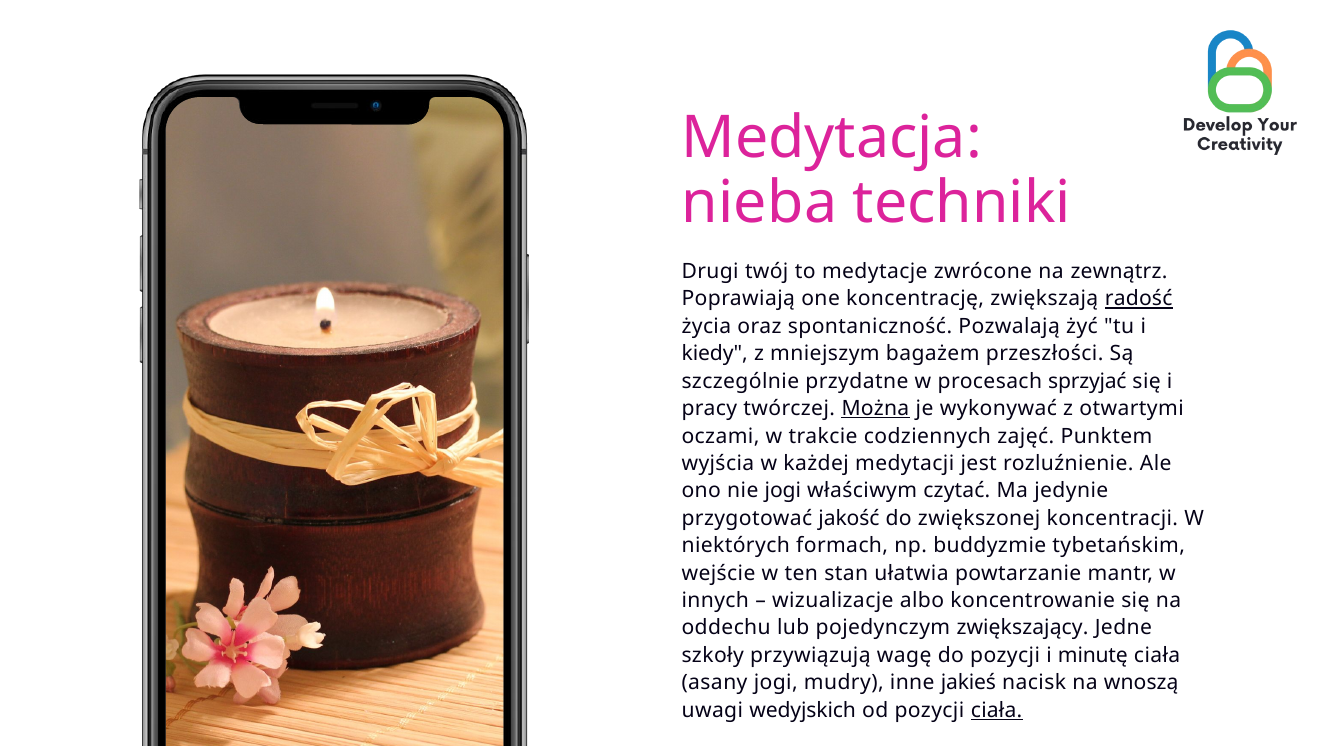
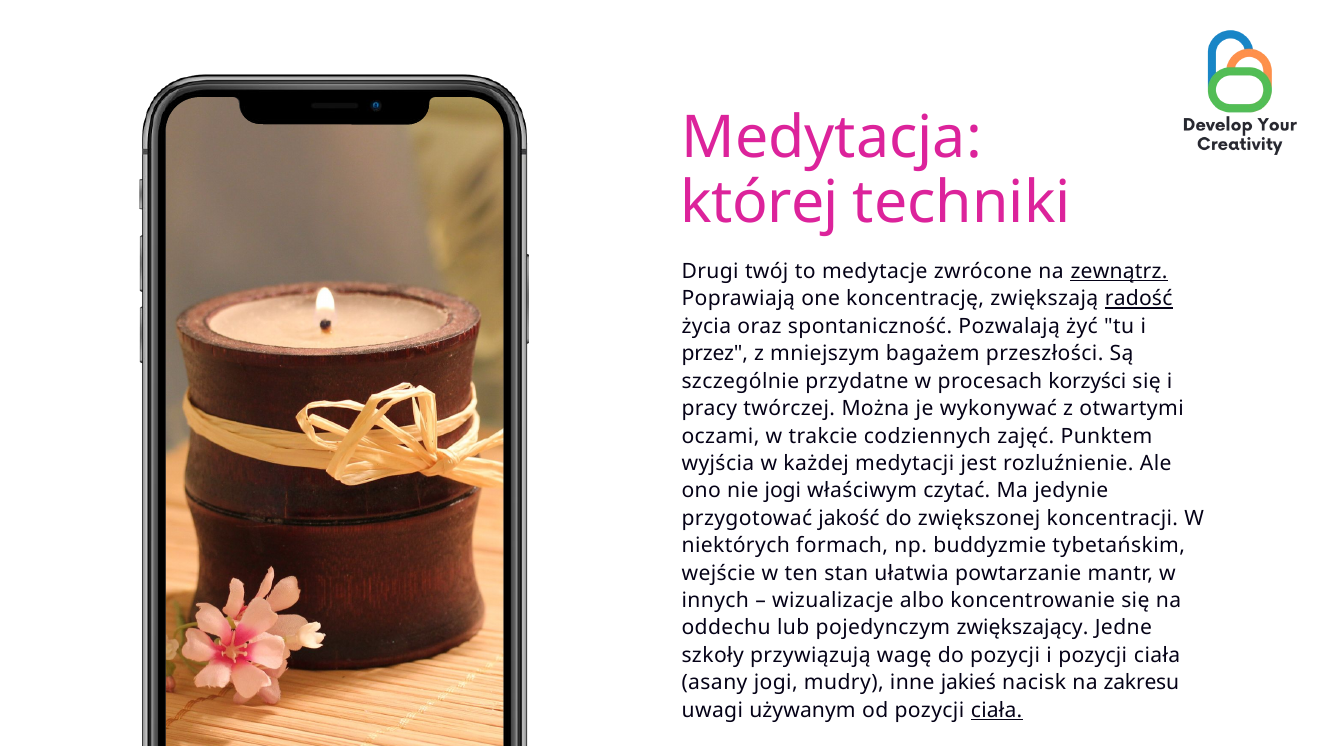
nieba: nieba -> której
zewnątrz underline: none -> present
kiedy: kiedy -> przez
sprzyjać: sprzyjać -> korzyści
Można underline: present -> none
i minutę: minutę -> pozycji
wnoszą: wnoszą -> zakresu
wedyjskich: wedyjskich -> używanym
